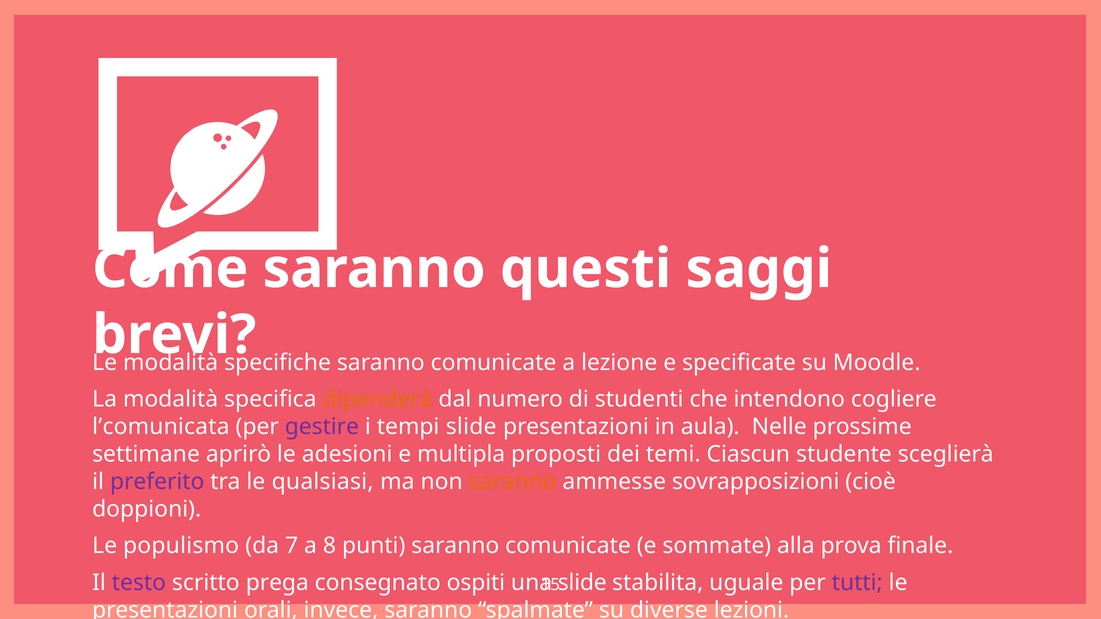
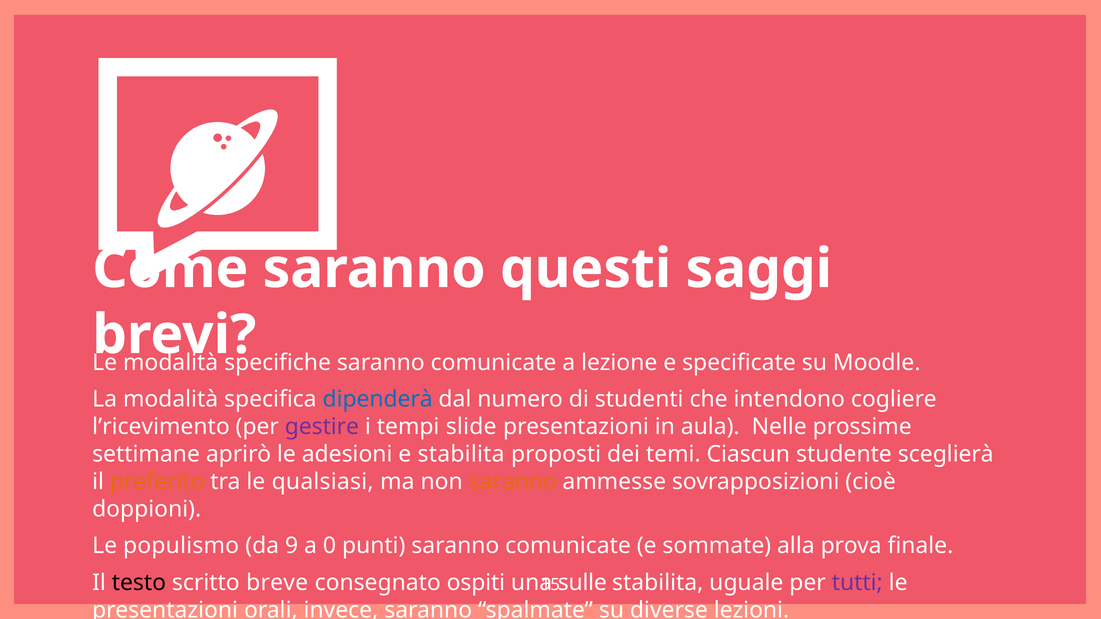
dipenderà colour: orange -> blue
l’comunicata: l’comunicata -> l’ricevimento
e multipla: multipla -> stabilita
preferito colour: purple -> orange
7: 7 -> 9
8: 8 -> 0
testo colour: purple -> black
prega: prega -> breve
slide at (582, 583): slide -> sulle
